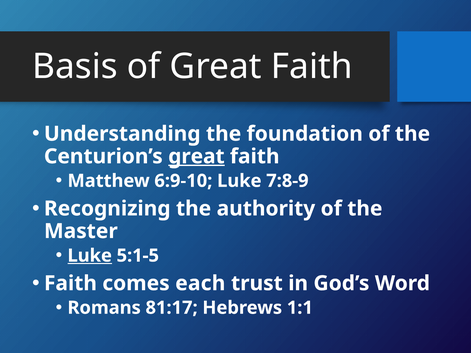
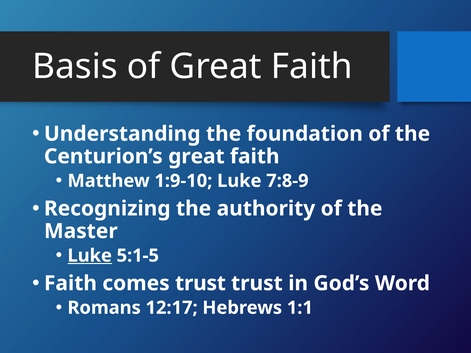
great at (196, 157) underline: present -> none
6:9-10: 6:9-10 -> 1:9-10
comes each: each -> trust
81:17: 81:17 -> 12:17
